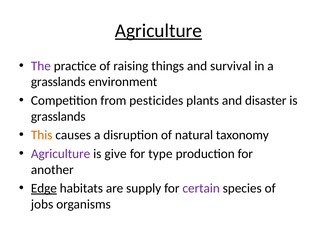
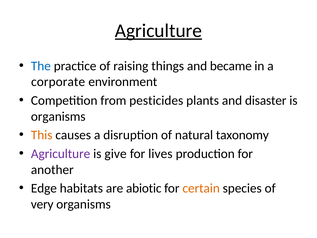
The colour: purple -> blue
survival: survival -> became
grasslands at (58, 82): grasslands -> corporate
grasslands at (58, 116): grasslands -> organisms
type: type -> lives
Edge underline: present -> none
supply: supply -> abiotic
certain colour: purple -> orange
jobs: jobs -> very
